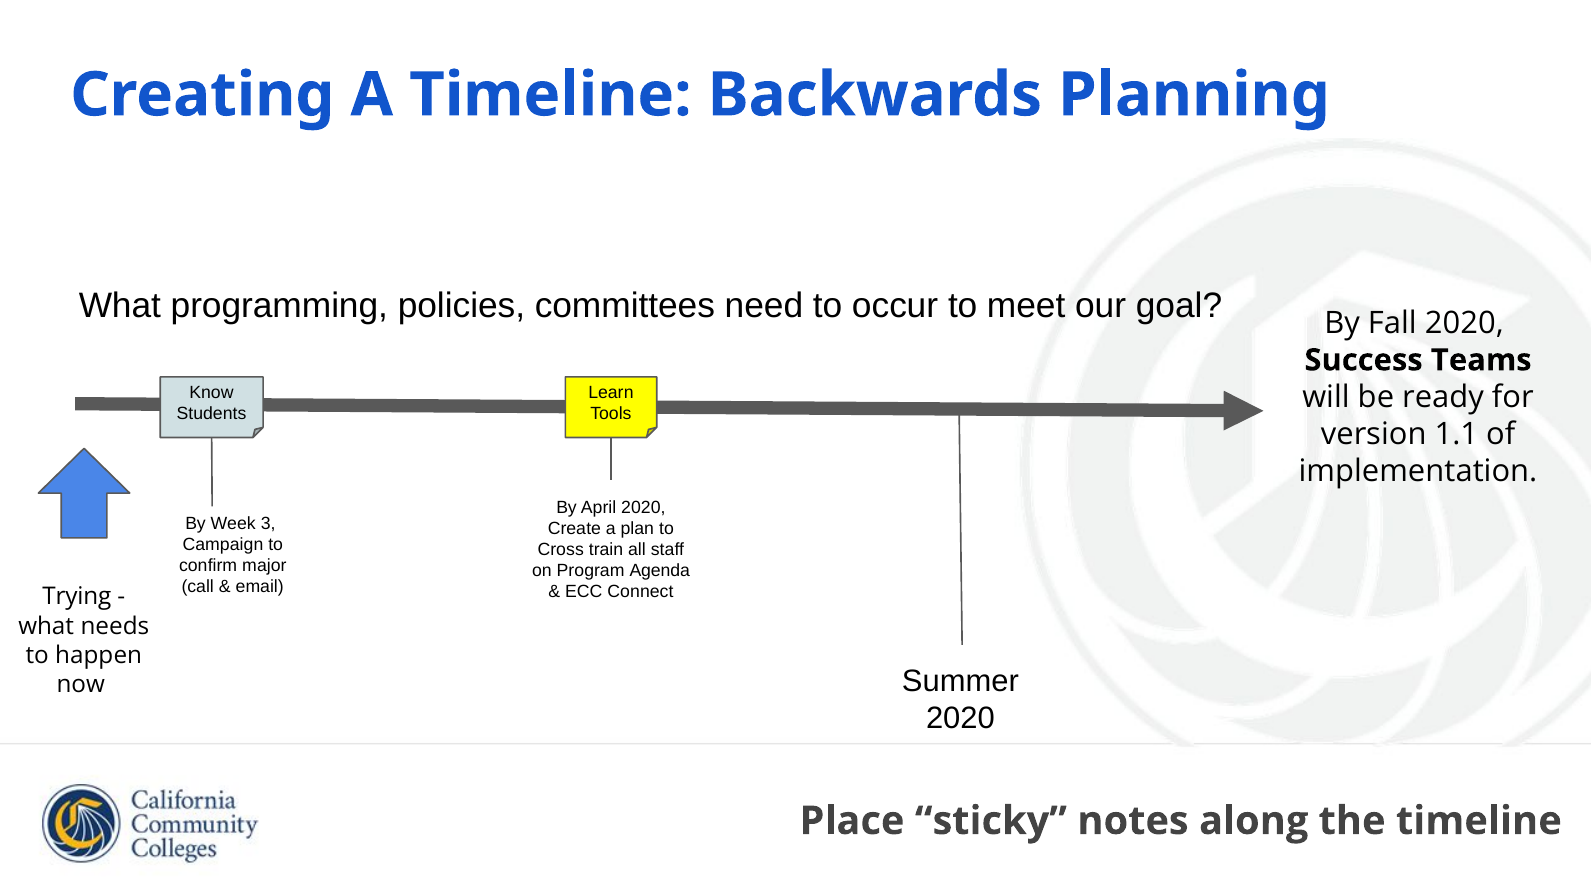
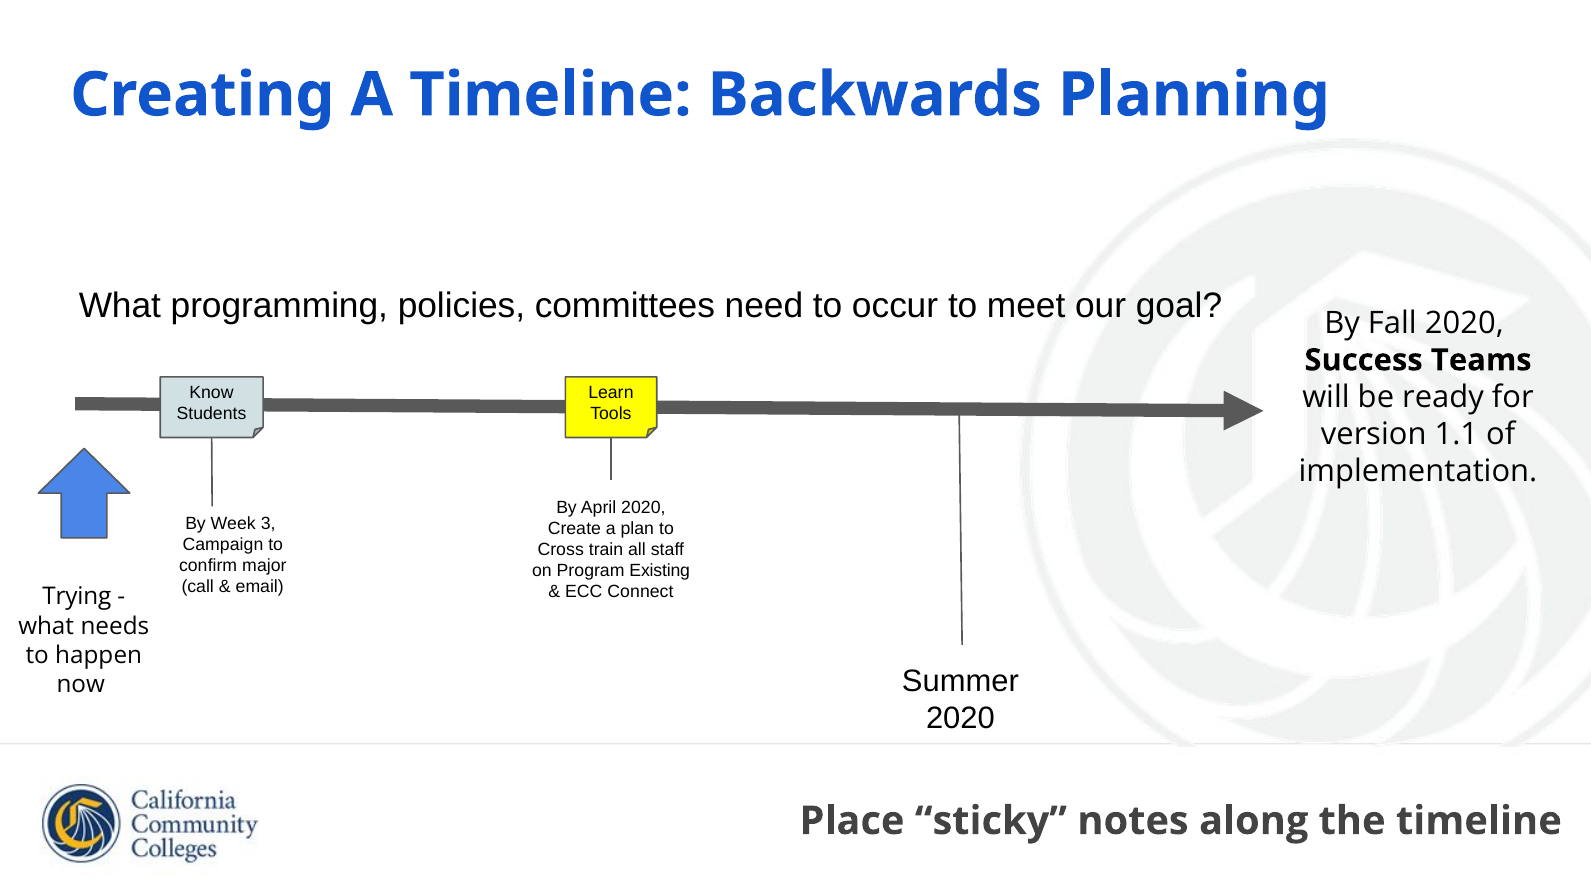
Agenda: Agenda -> Existing
